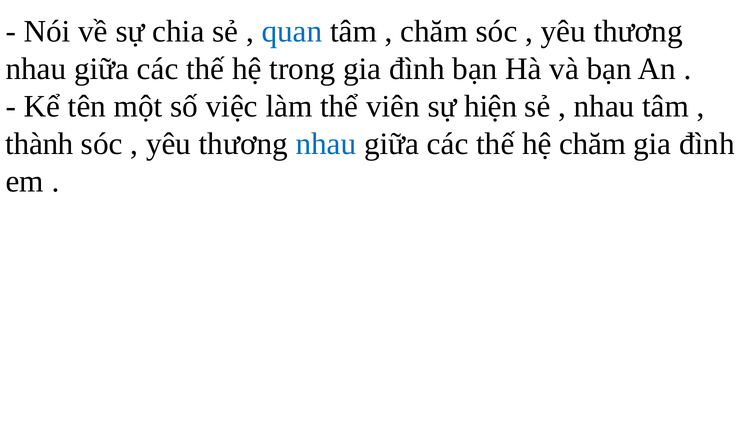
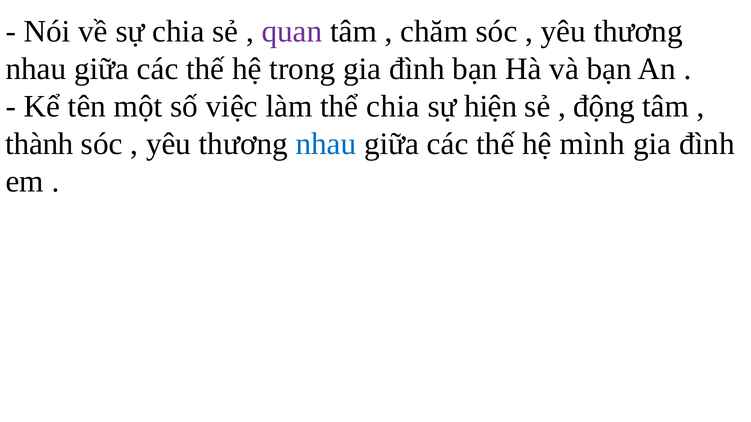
quan colour: blue -> purple
thể viên: viên -> chia
nhau at (604, 106): nhau -> động
hệ chăm: chăm -> mình
